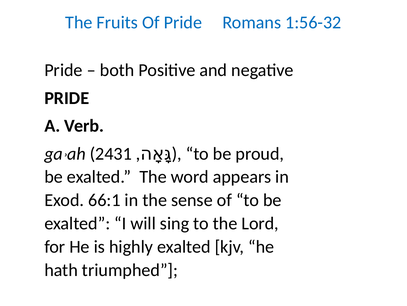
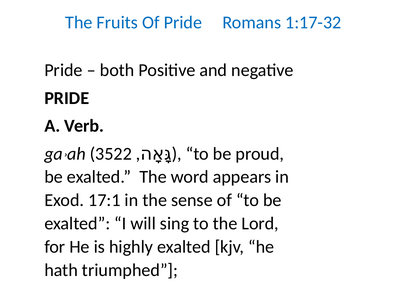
1:56-32: 1:56-32 -> 1:17-32
2431: 2431 -> 3522
66:1: 66:1 -> 17:1
